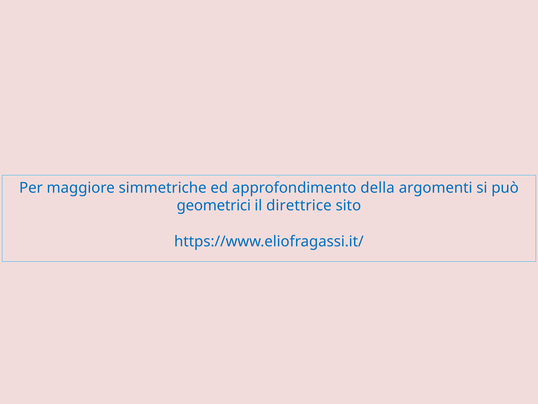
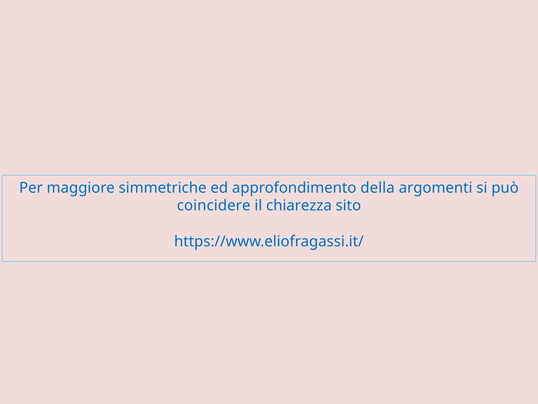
geometrici: geometrici -> coincidere
direttrice: direttrice -> chiarezza
